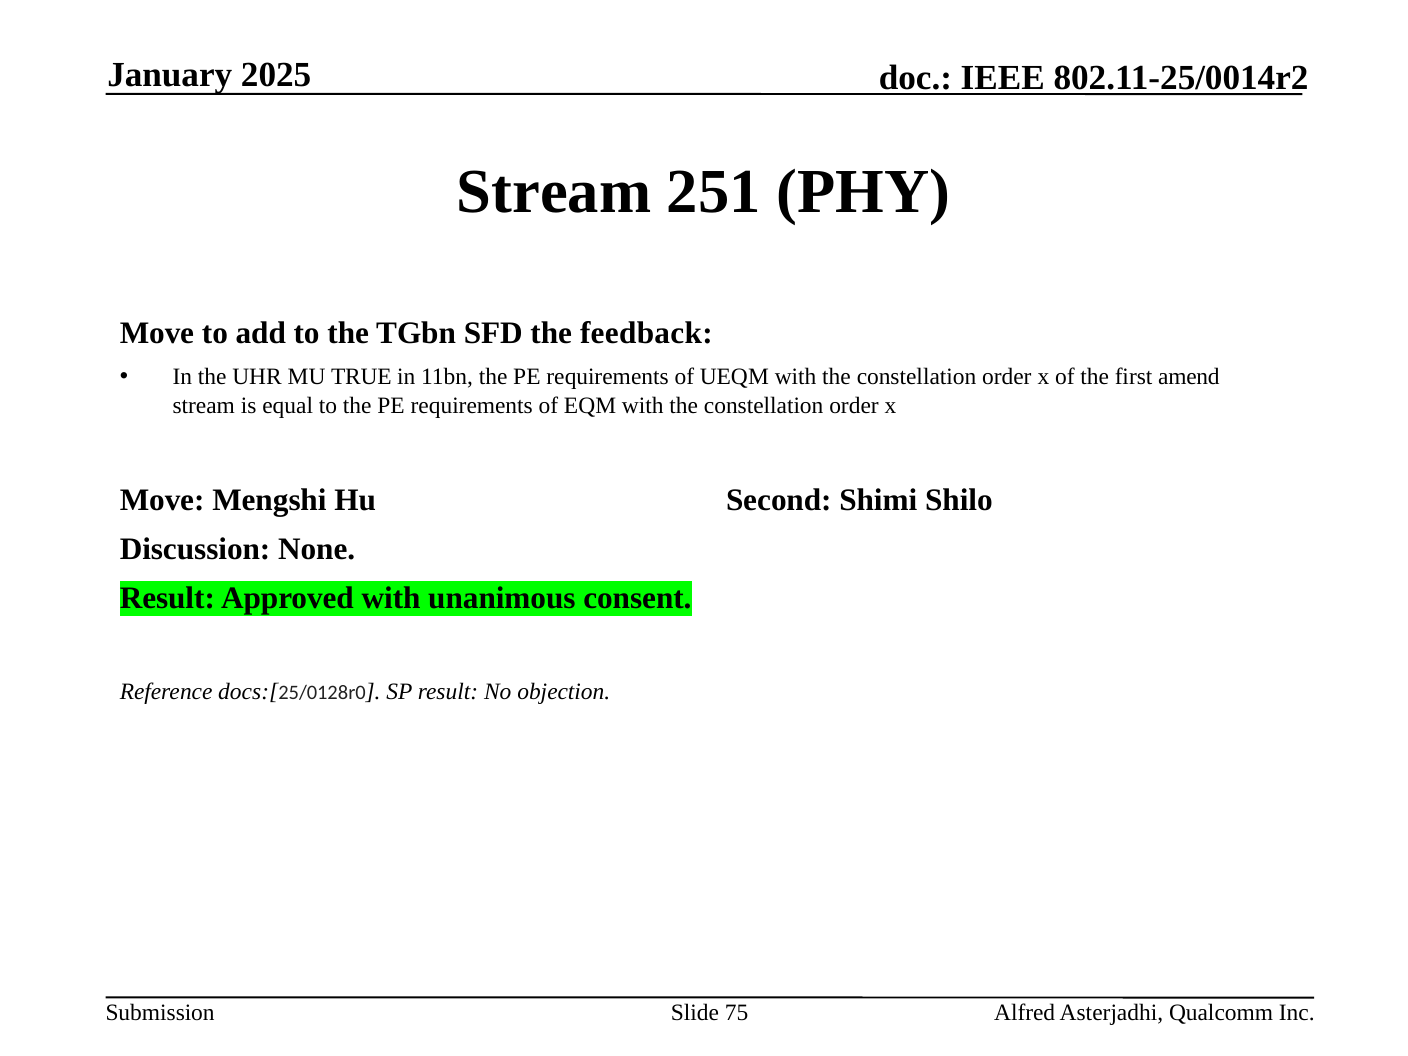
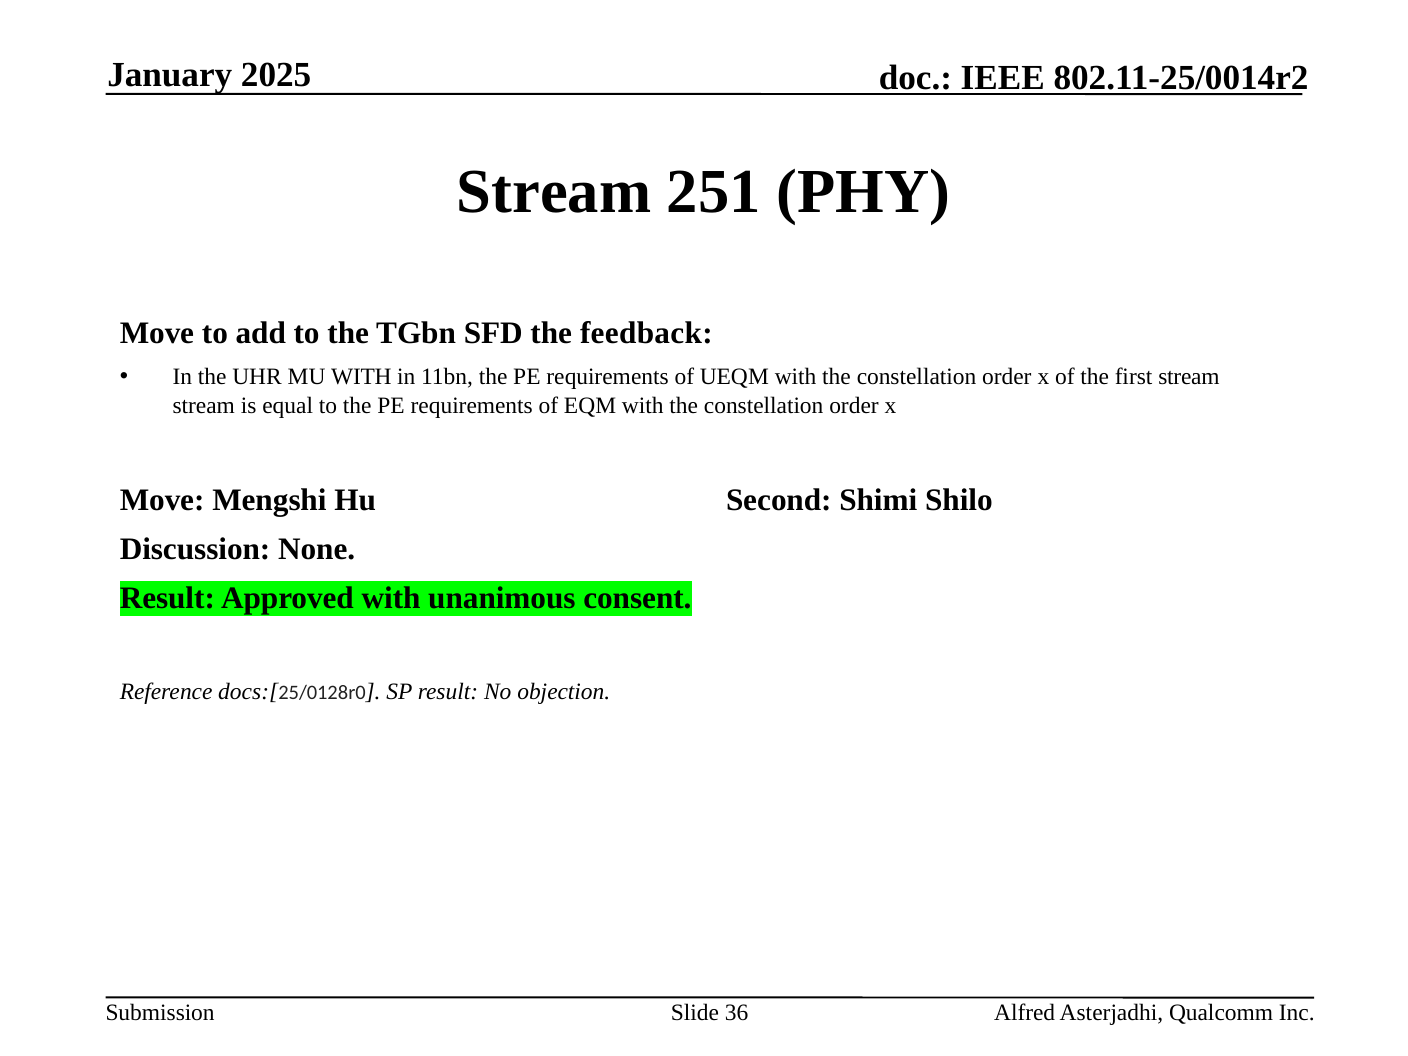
MU TRUE: TRUE -> WITH
first amend: amend -> stream
75: 75 -> 36
